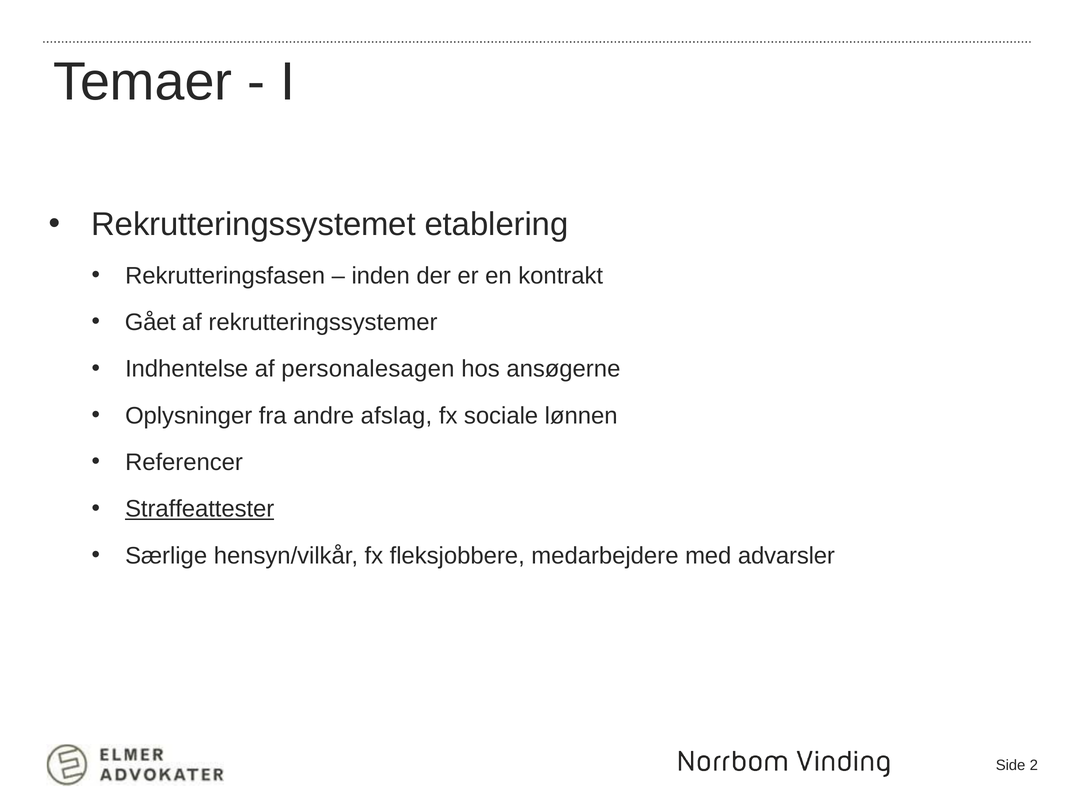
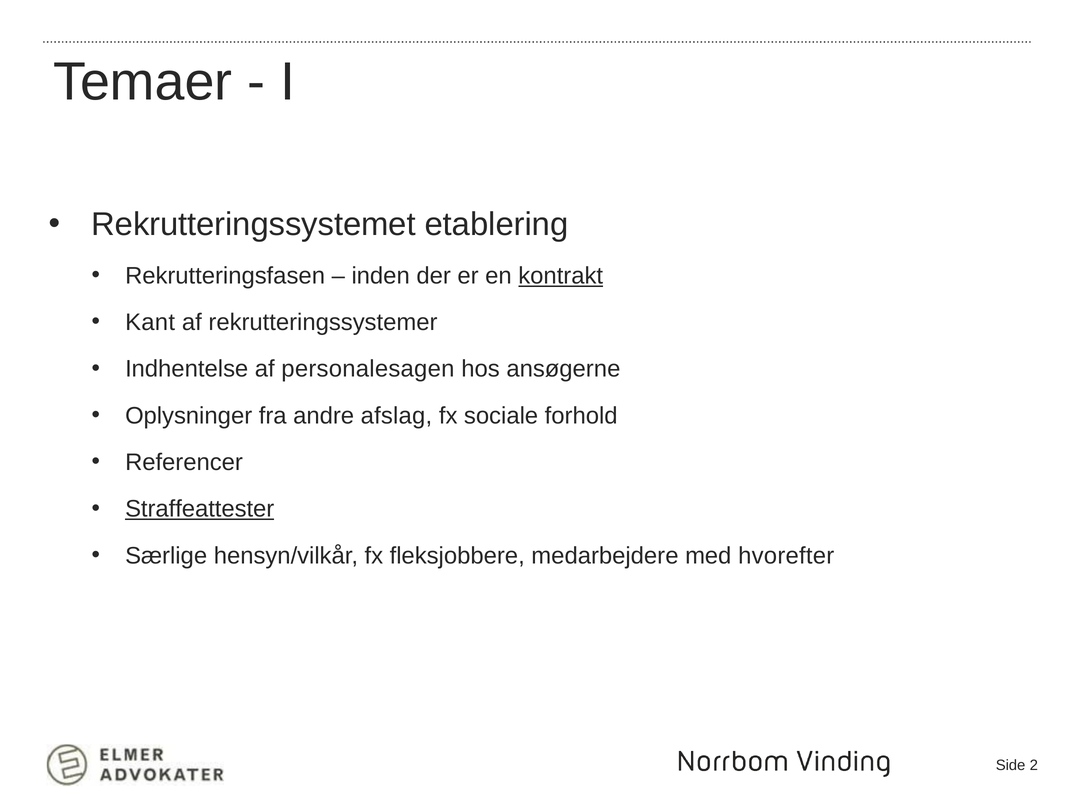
kontrakt underline: none -> present
Gået: Gået -> Kant
lønnen: lønnen -> forhold
advarsler: advarsler -> hvorefter
